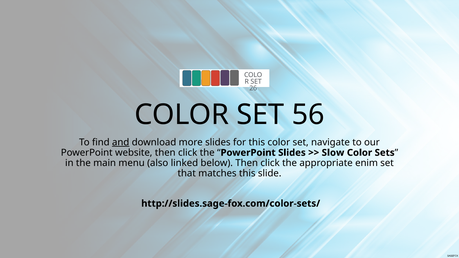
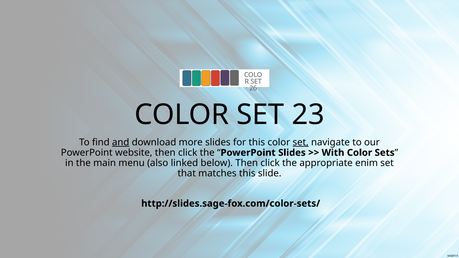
56: 56 -> 23
set at (301, 142) underline: none -> present
Slow: Slow -> With
